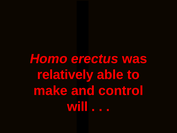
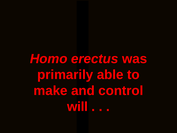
relatively: relatively -> primarily
